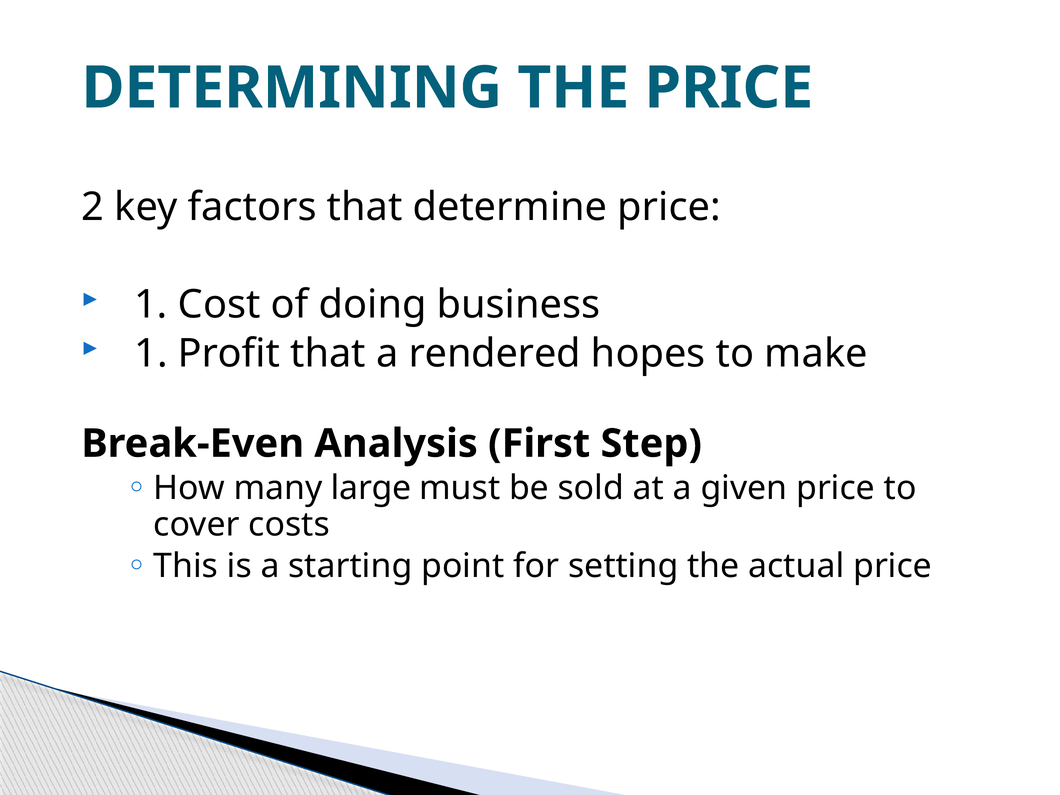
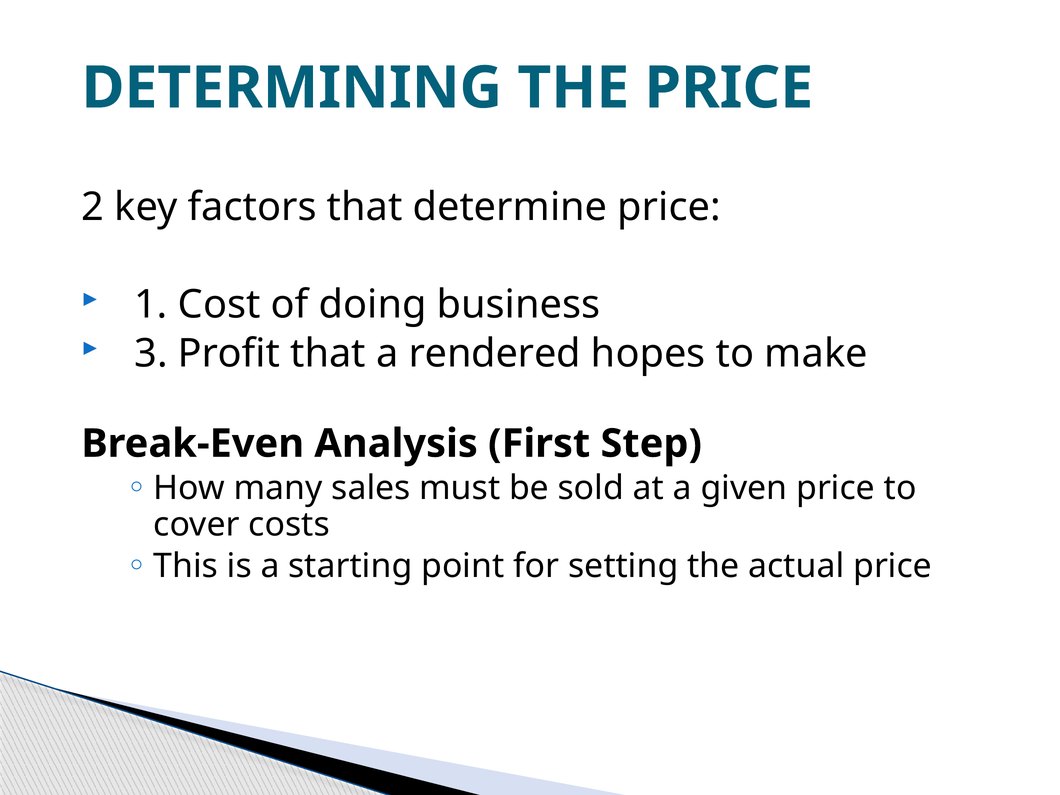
1 at (151, 353): 1 -> 3
large: large -> sales
